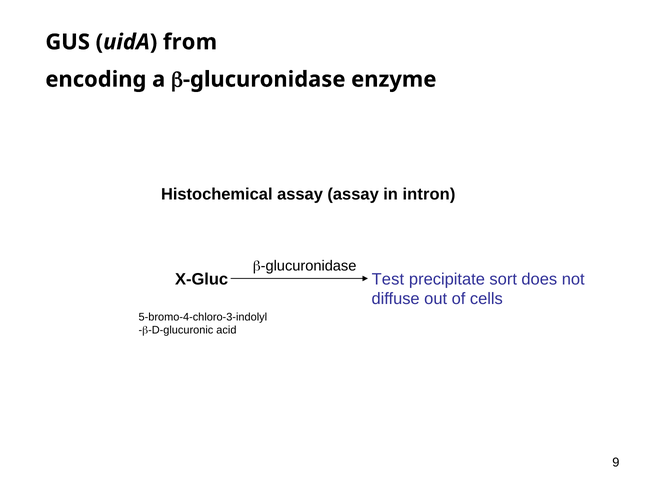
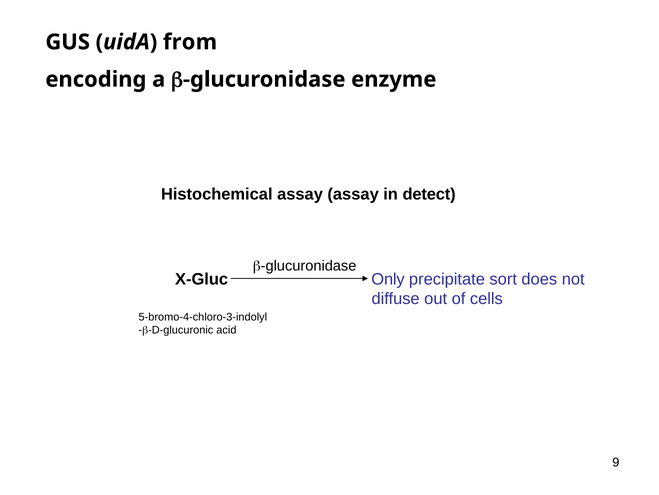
intron: intron -> detect
Test: Test -> Only
